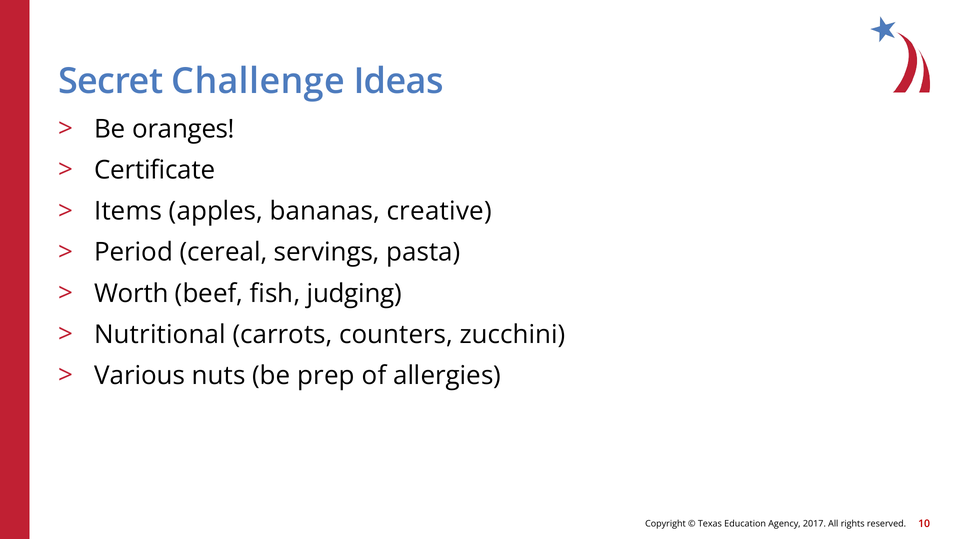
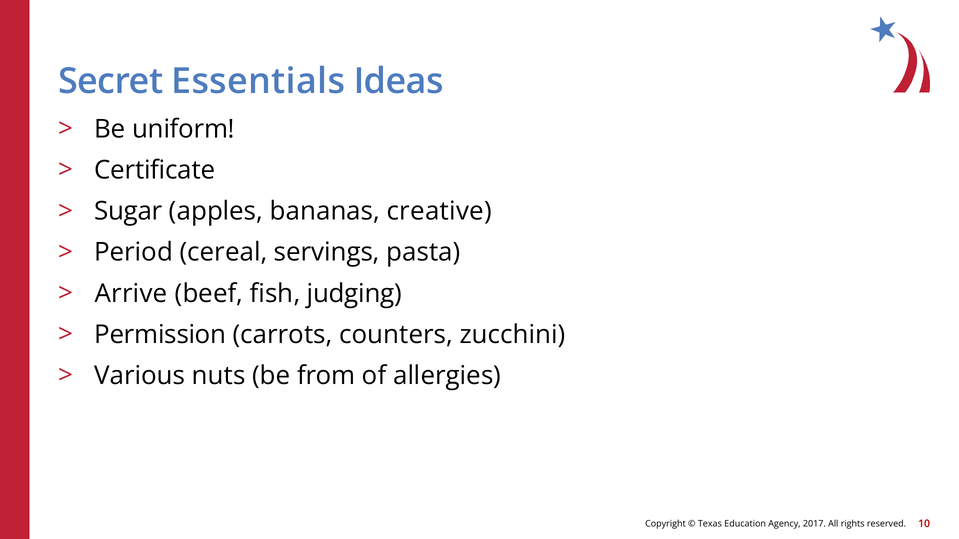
Challenge: Challenge -> Essentials
oranges: oranges -> uniform
Items: Items -> Sugar
Worth: Worth -> Arrive
Nutritional: Nutritional -> Permission
prep: prep -> from
